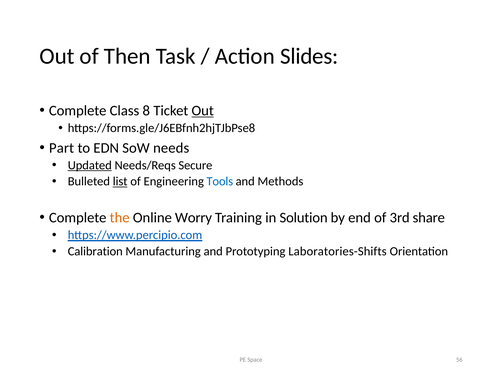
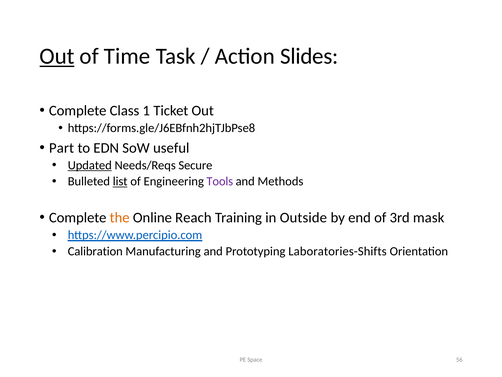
Out at (57, 56) underline: none -> present
Then: Then -> Time
8: 8 -> 1
Out at (203, 111) underline: present -> none
needs: needs -> useful
Tools colour: blue -> purple
Worry: Worry -> Reach
Solution: Solution -> Outside
share: share -> mask
